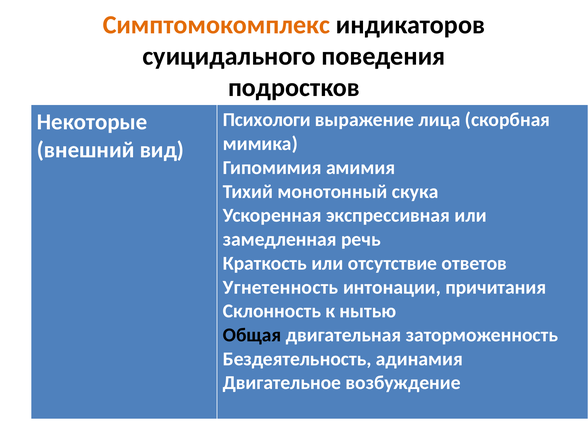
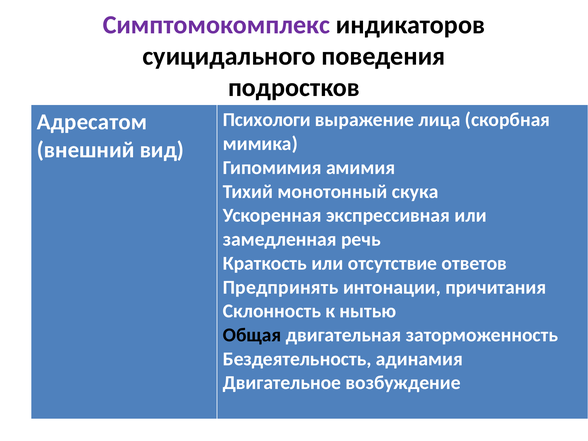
Симптомокомплекс colour: orange -> purple
Некоторые: Некоторые -> Адресатом
Угнетенность: Угнетенность -> Предпринять
